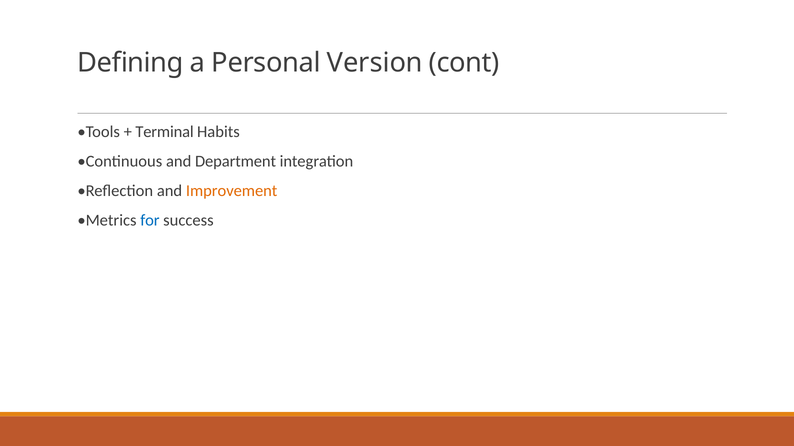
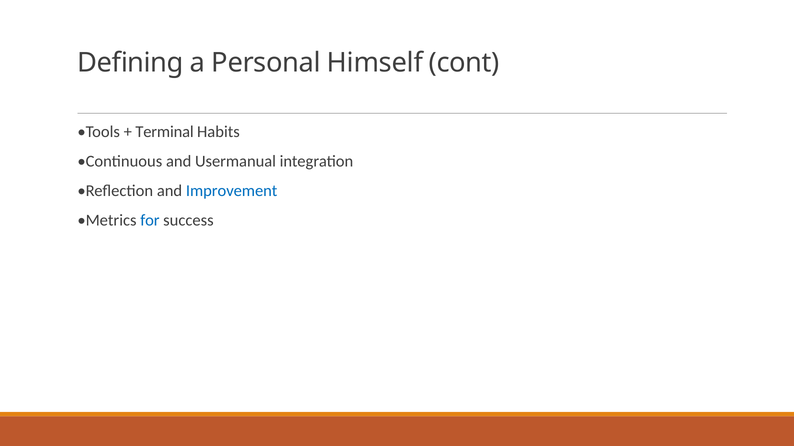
Version: Version -> Himself
Department: Department -> Usermanual
Improvement colour: orange -> blue
